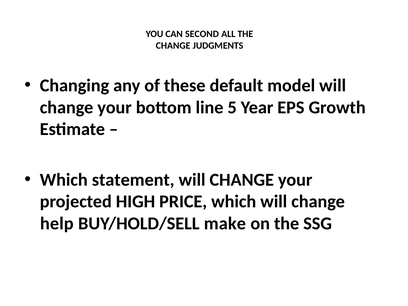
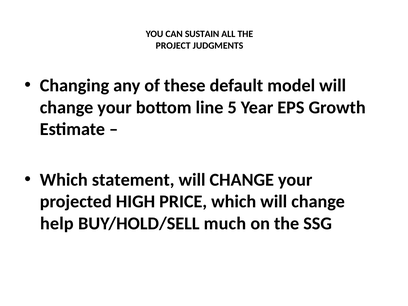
SECOND: SECOND -> SUSTAIN
CHANGE at (173, 46): CHANGE -> PROJECT
make: make -> much
